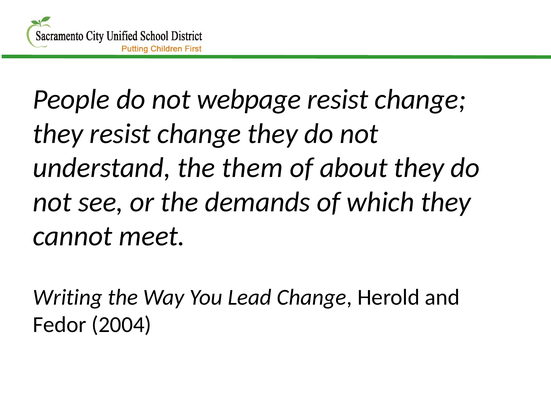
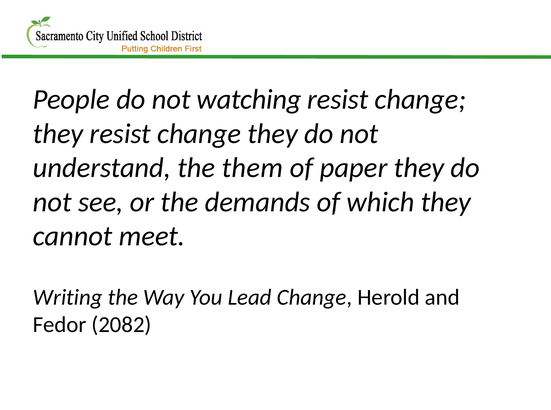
webpage: webpage -> watching
about: about -> paper
2004: 2004 -> 2082
